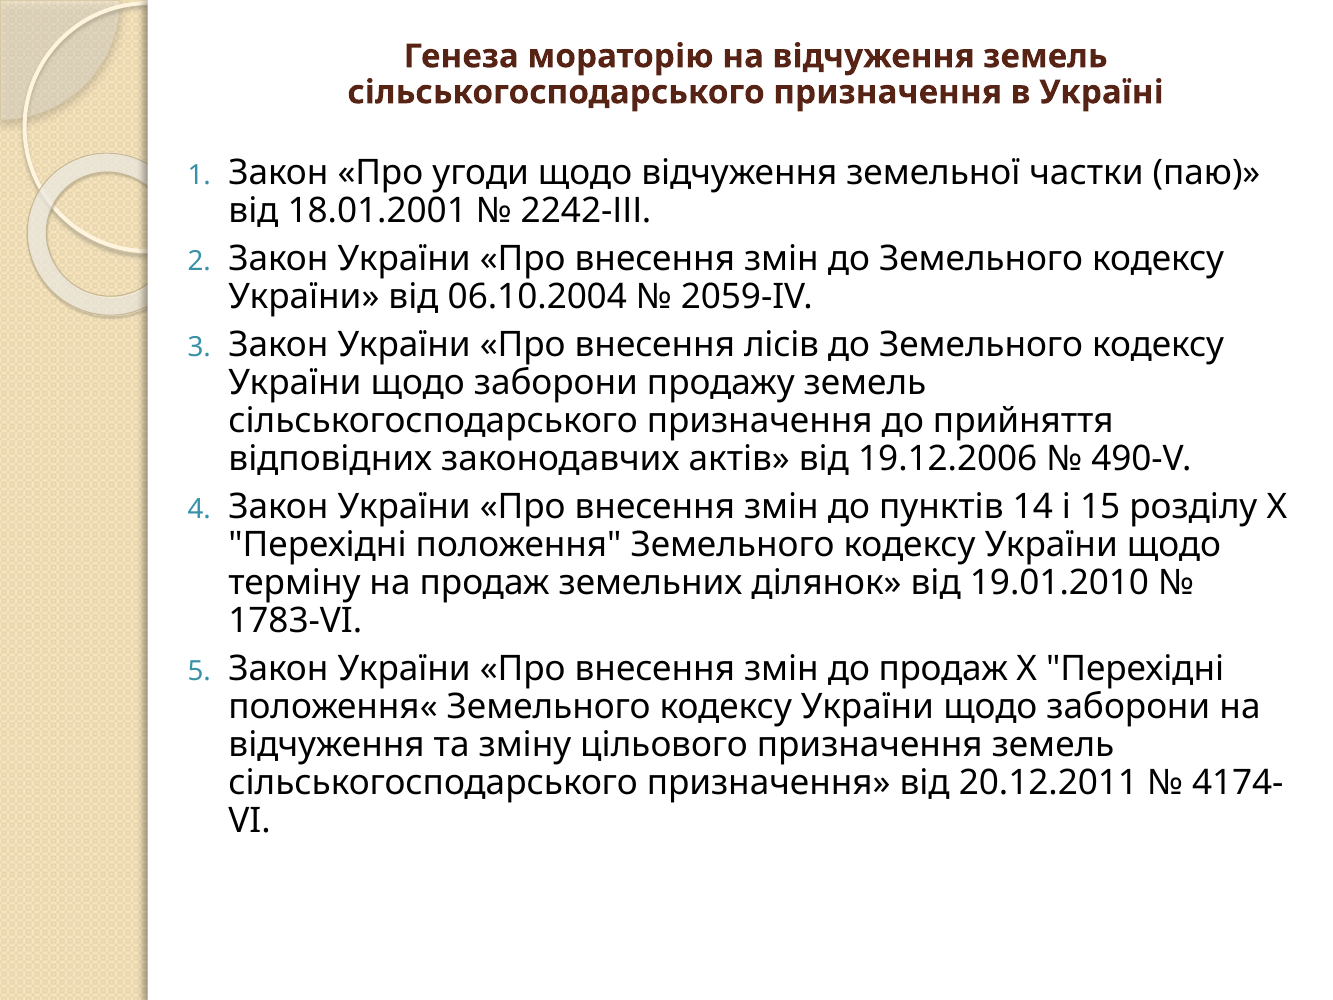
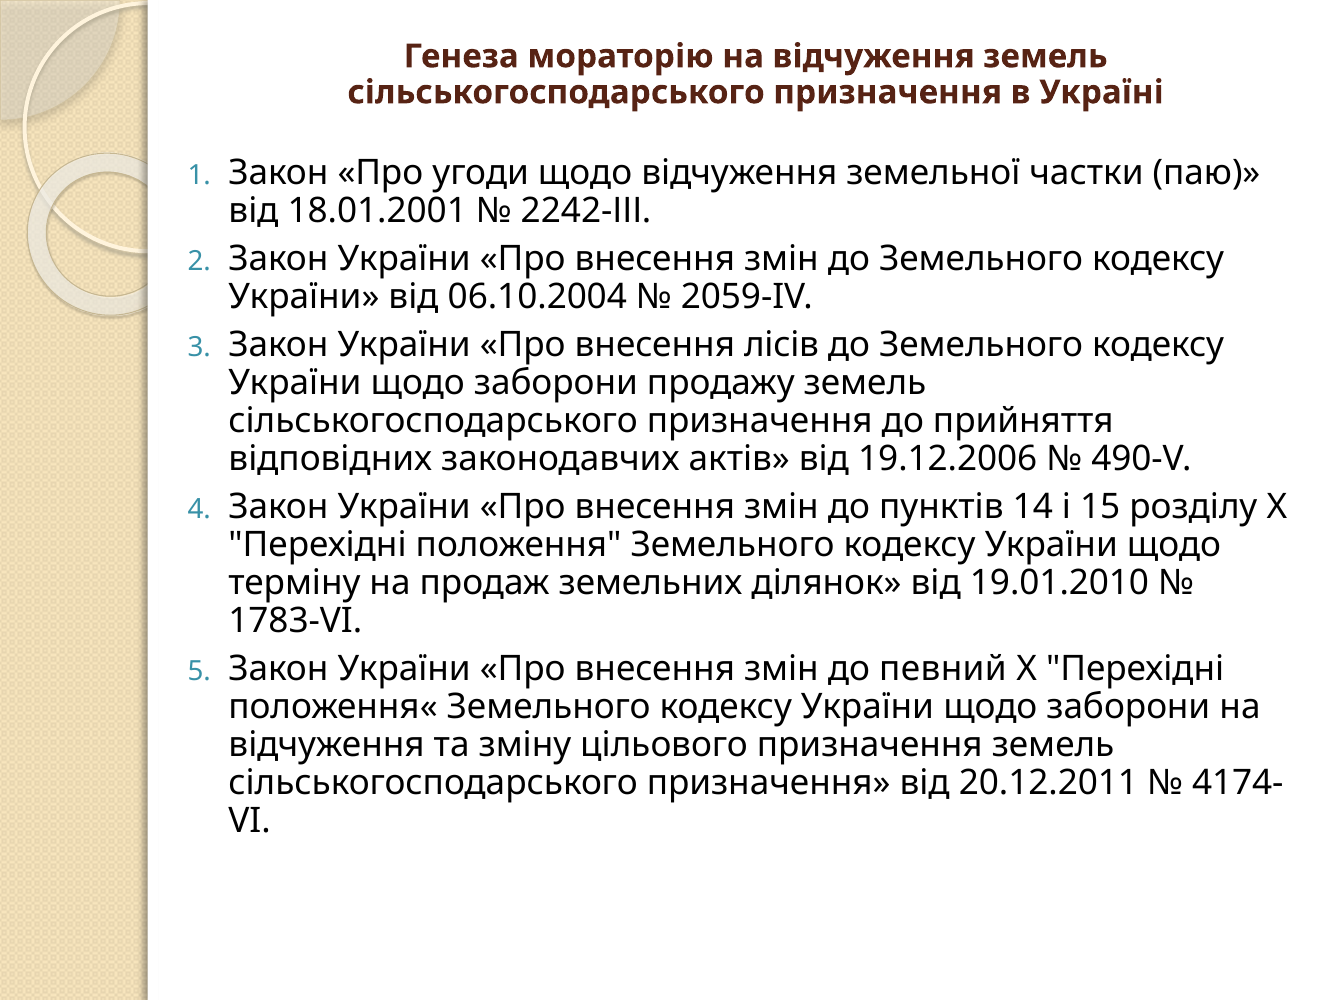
до продаж: продаж -> певний
